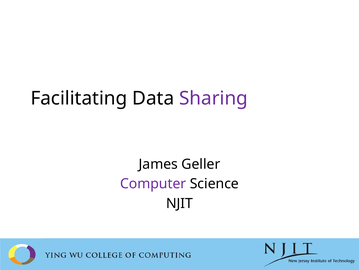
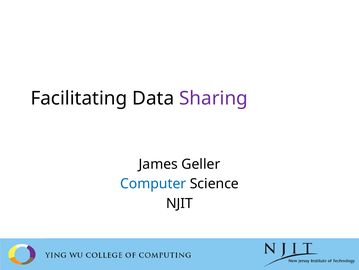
Computer colour: purple -> blue
